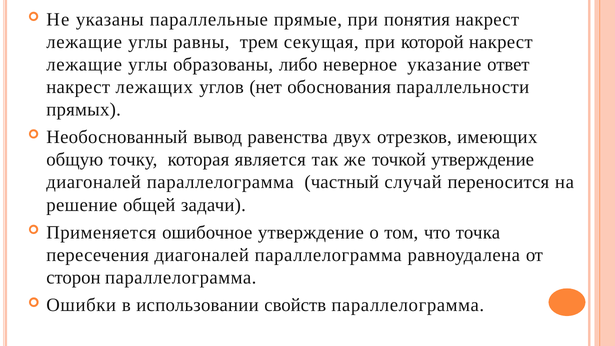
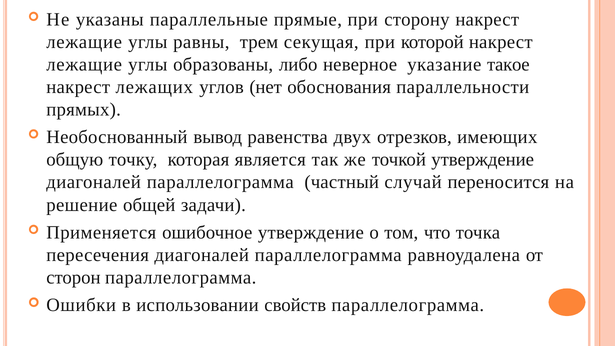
понятия: понятия -> сторону
ответ: ответ -> такое
